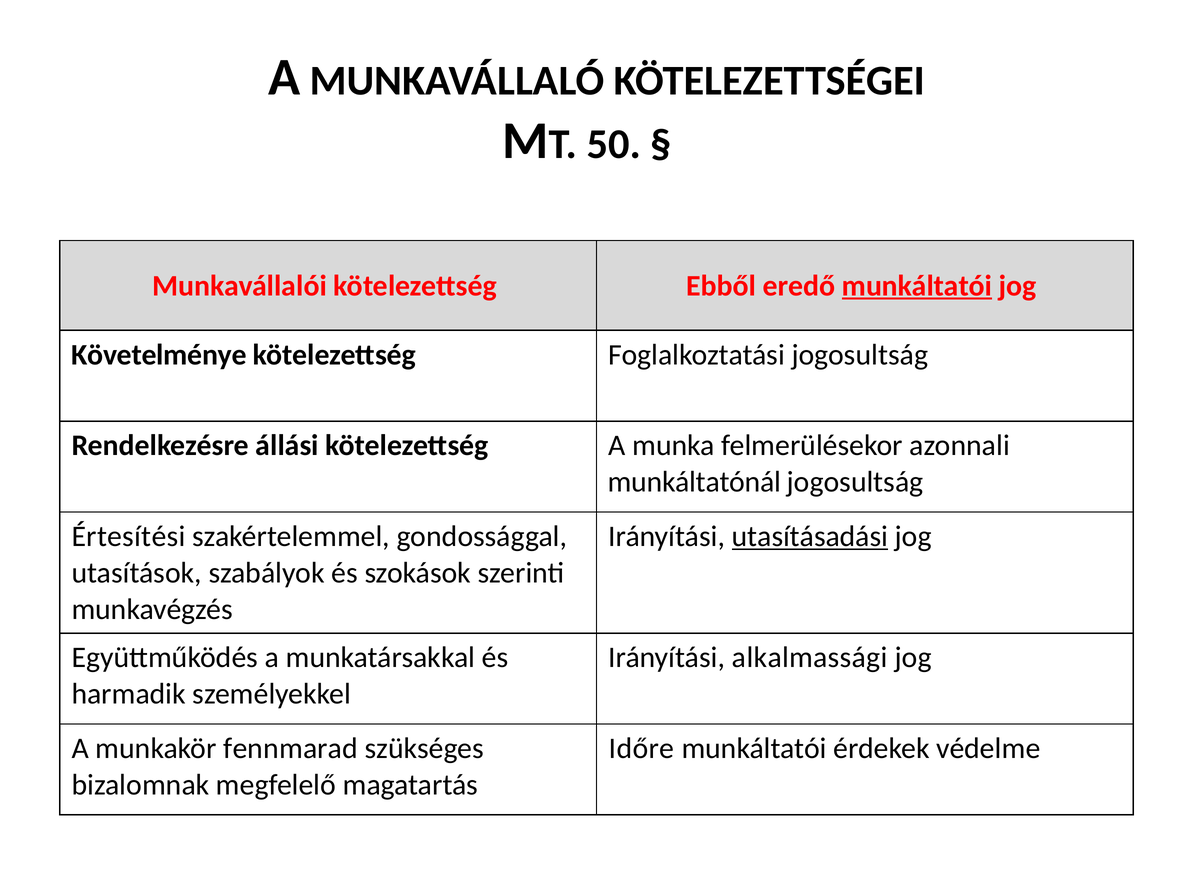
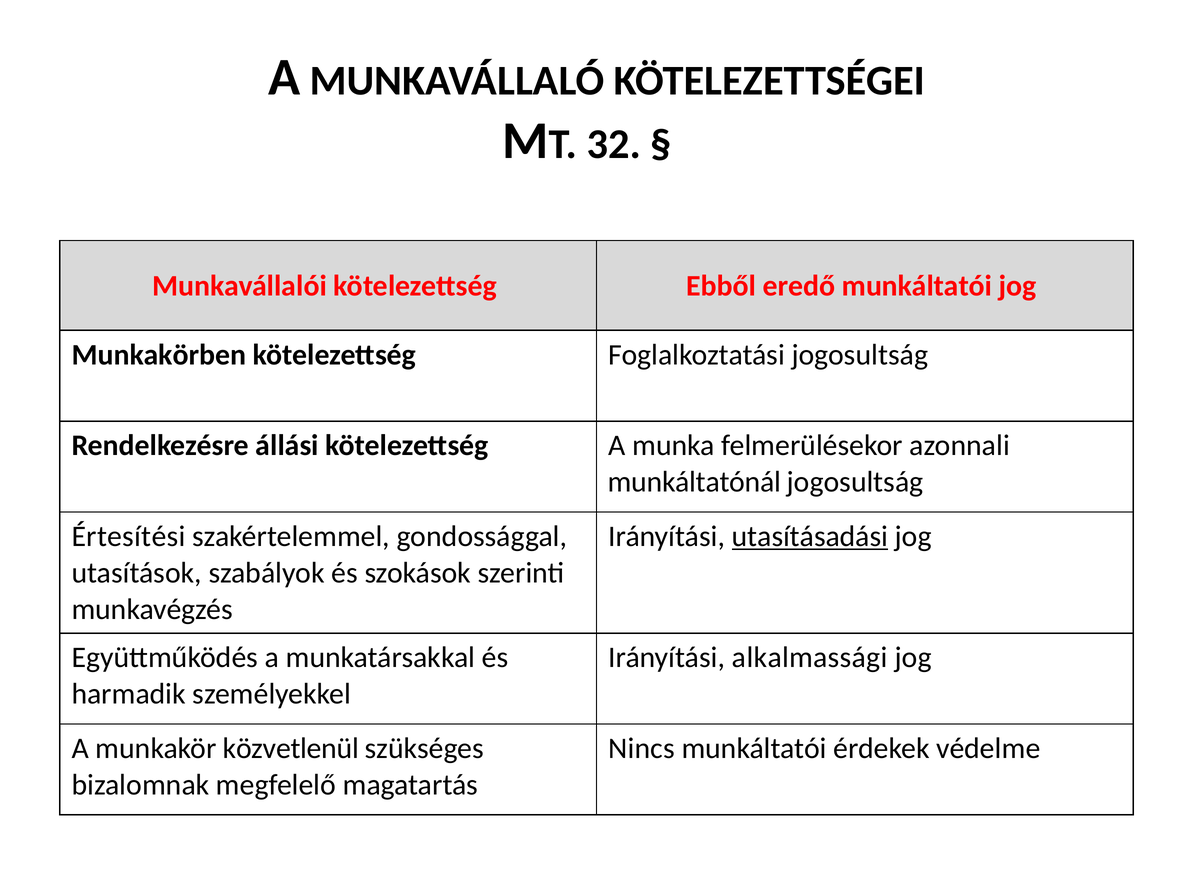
50: 50 -> 32
munkáltatói at (917, 286) underline: present -> none
Követelménye: Követelménye -> Munkakörben
fennmarad: fennmarad -> közvetlenül
Időre: Időre -> Nincs
